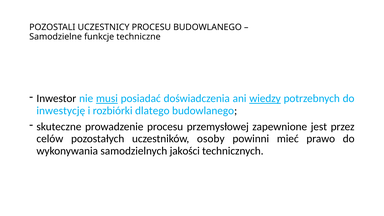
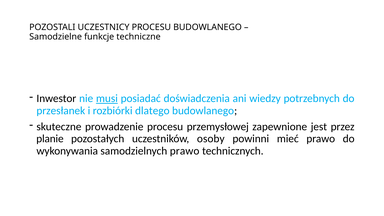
wiedzy underline: present -> none
inwestycję: inwestycję -> przesłanek
celów: celów -> planie
samodzielnych jakości: jakości -> prawo
